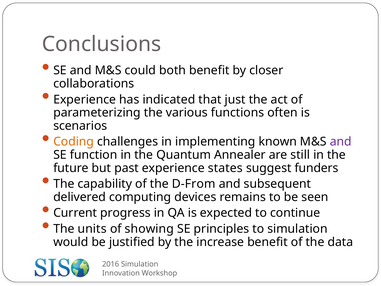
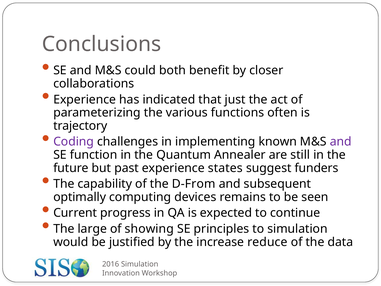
scenarios: scenarios -> trajectory
Coding colour: orange -> purple
delivered: delivered -> optimally
units: units -> large
increase benefit: benefit -> reduce
